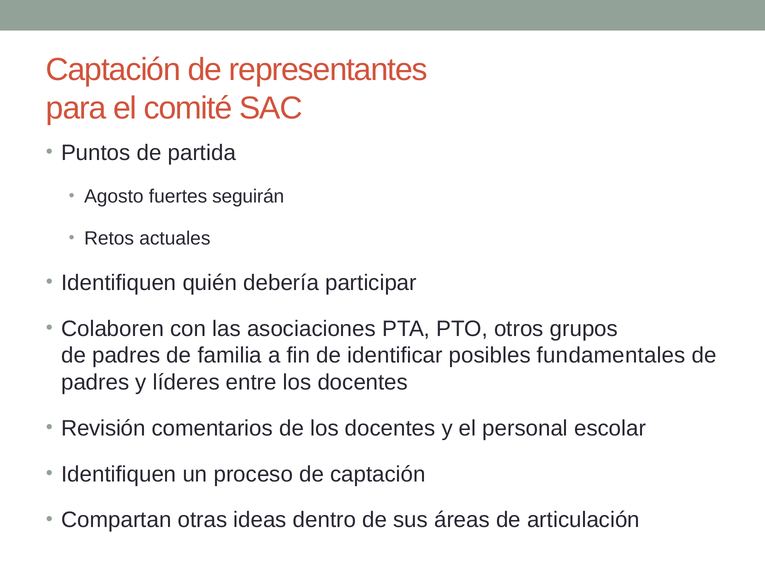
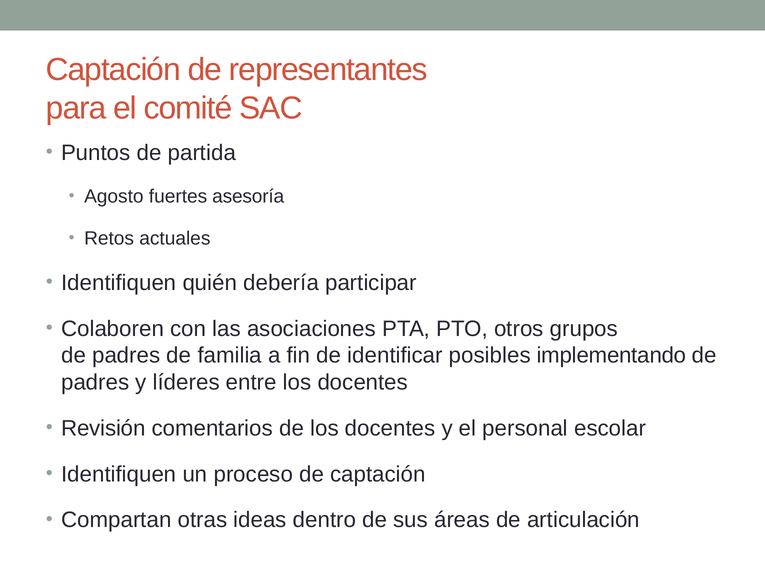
seguirán: seguirán -> asesoría
fundamentales: fundamentales -> implementando
